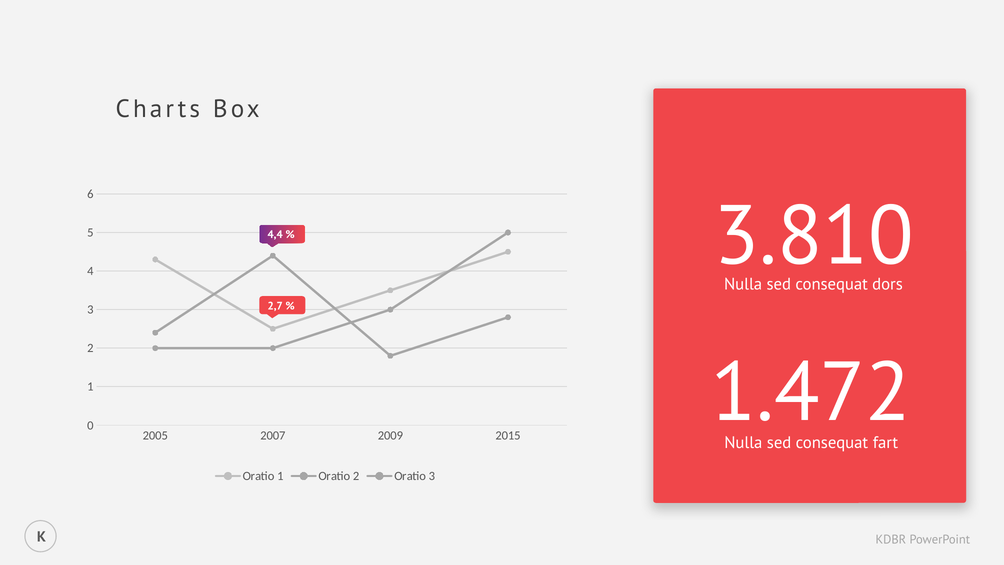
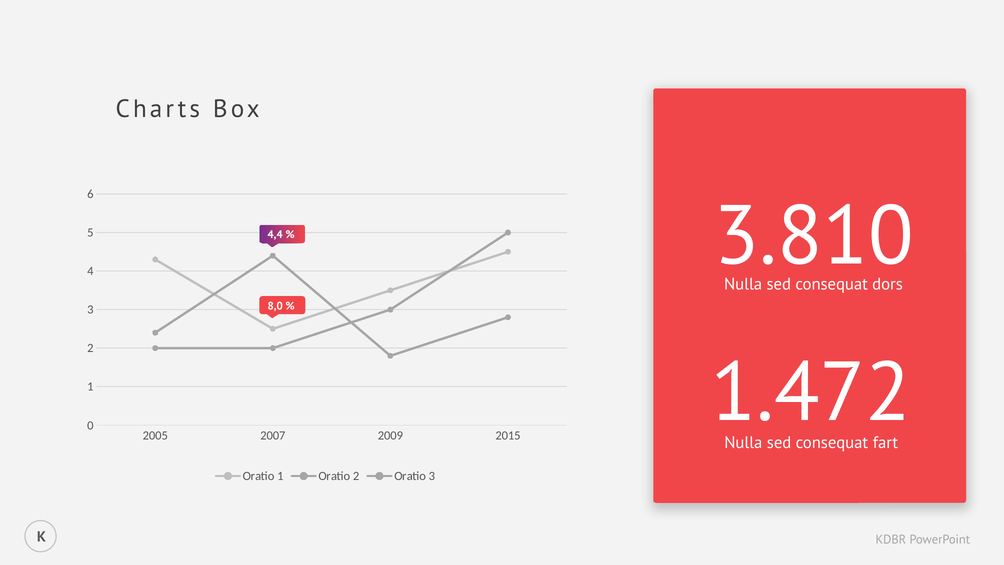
2,7: 2,7 -> 8,0
